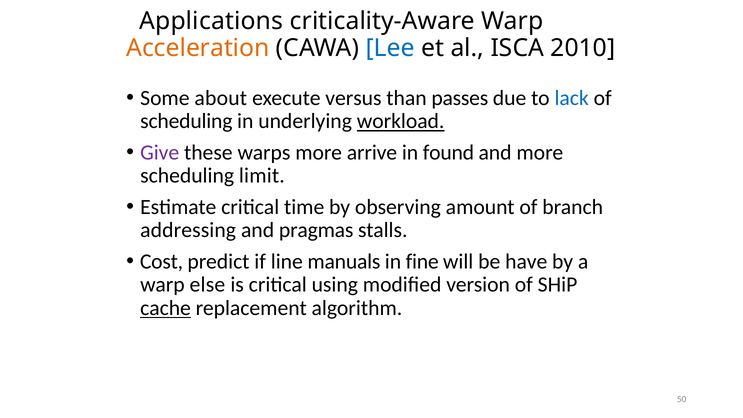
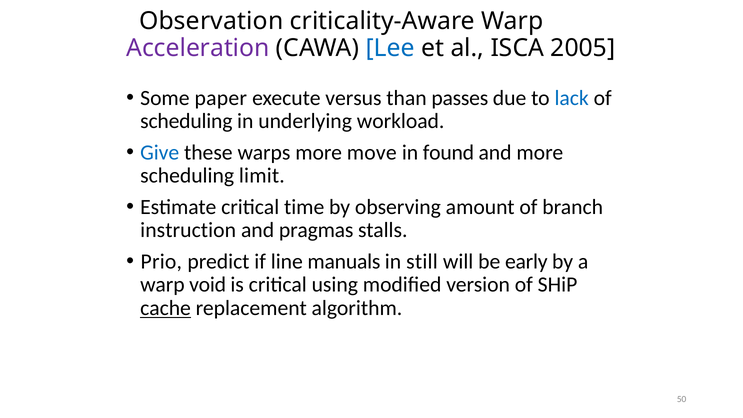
Applications: Applications -> Observation
Acceleration colour: orange -> purple
2010: 2010 -> 2005
about: about -> paper
workload underline: present -> none
Give colour: purple -> blue
arrive: arrive -> move
addressing: addressing -> instruction
Cost: Cost -> Prio
fine: fine -> still
have: have -> early
else: else -> void
